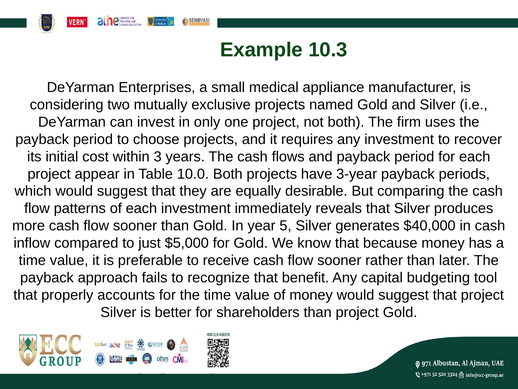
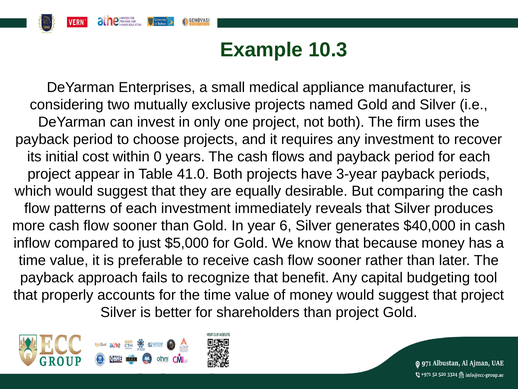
3: 3 -> 0
10.0: 10.0 -> 41.0
5: 5 -> 6
